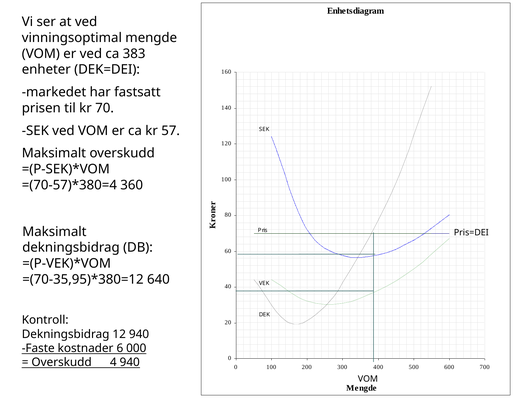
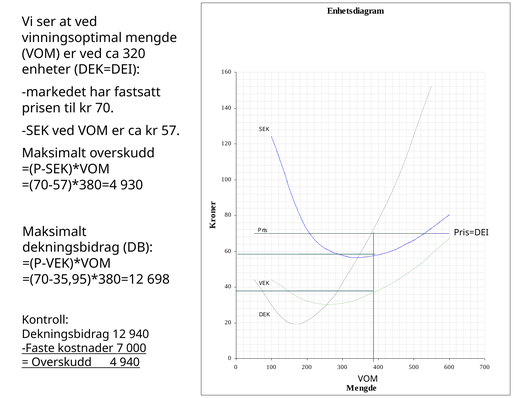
383: 383 -> 320
360: 360 -> 930
640: 640 -> 698
6: 6 -> 7
